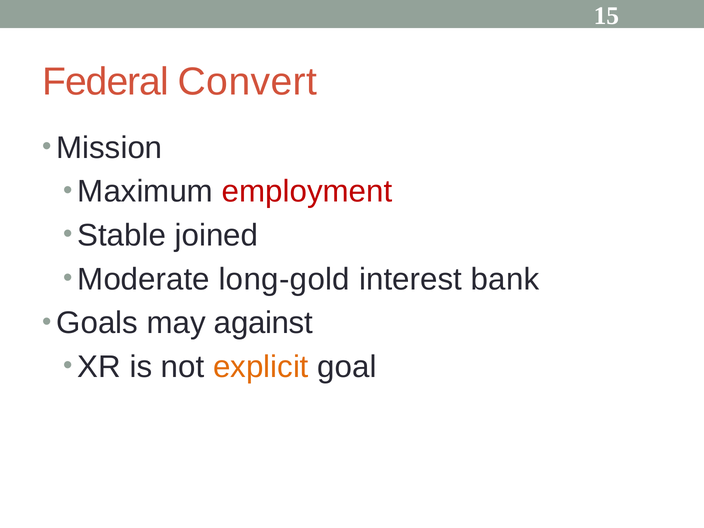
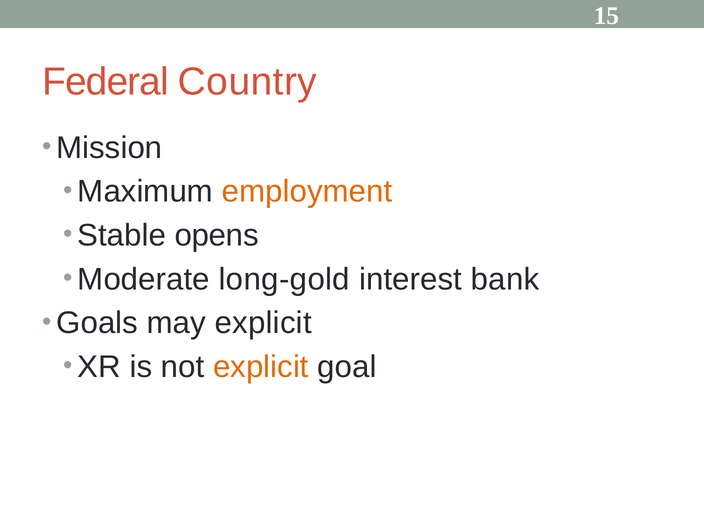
Convert: Convert -> Country
employment colour: red -> orange
joined: joined -> opens
may against: against -> explicit
